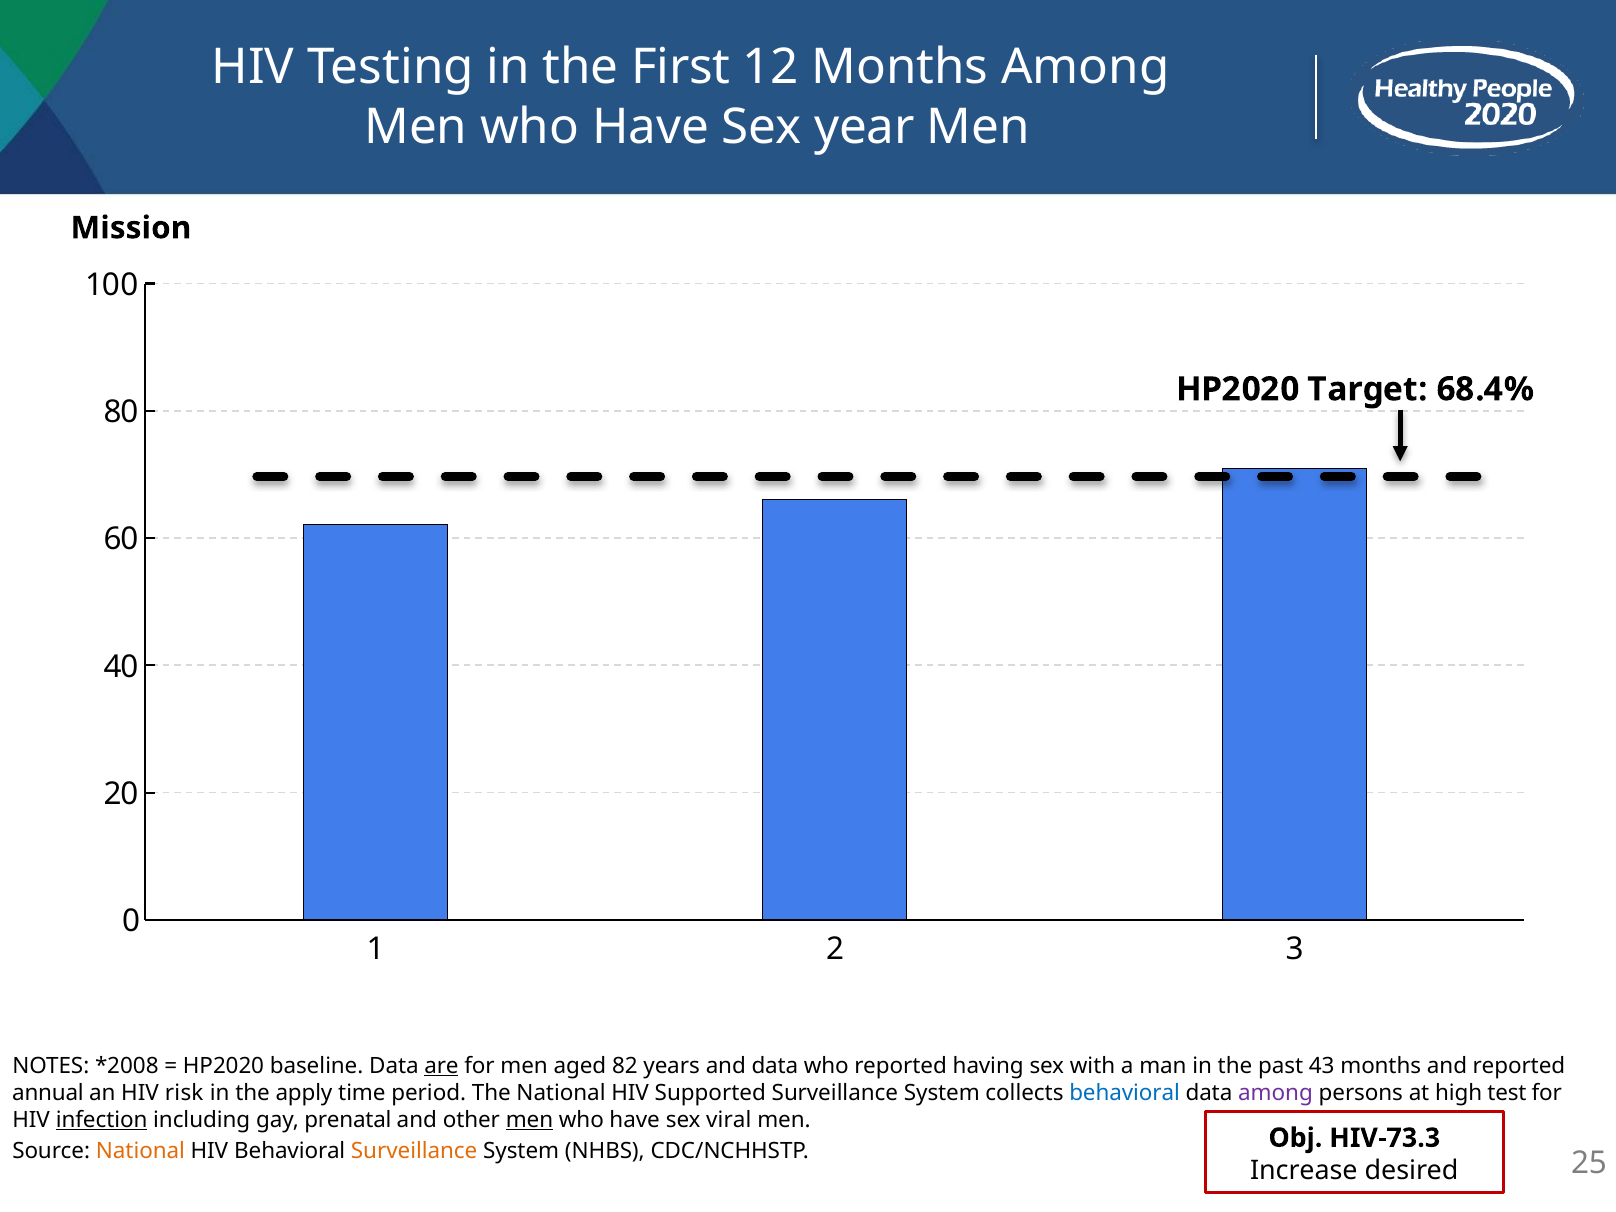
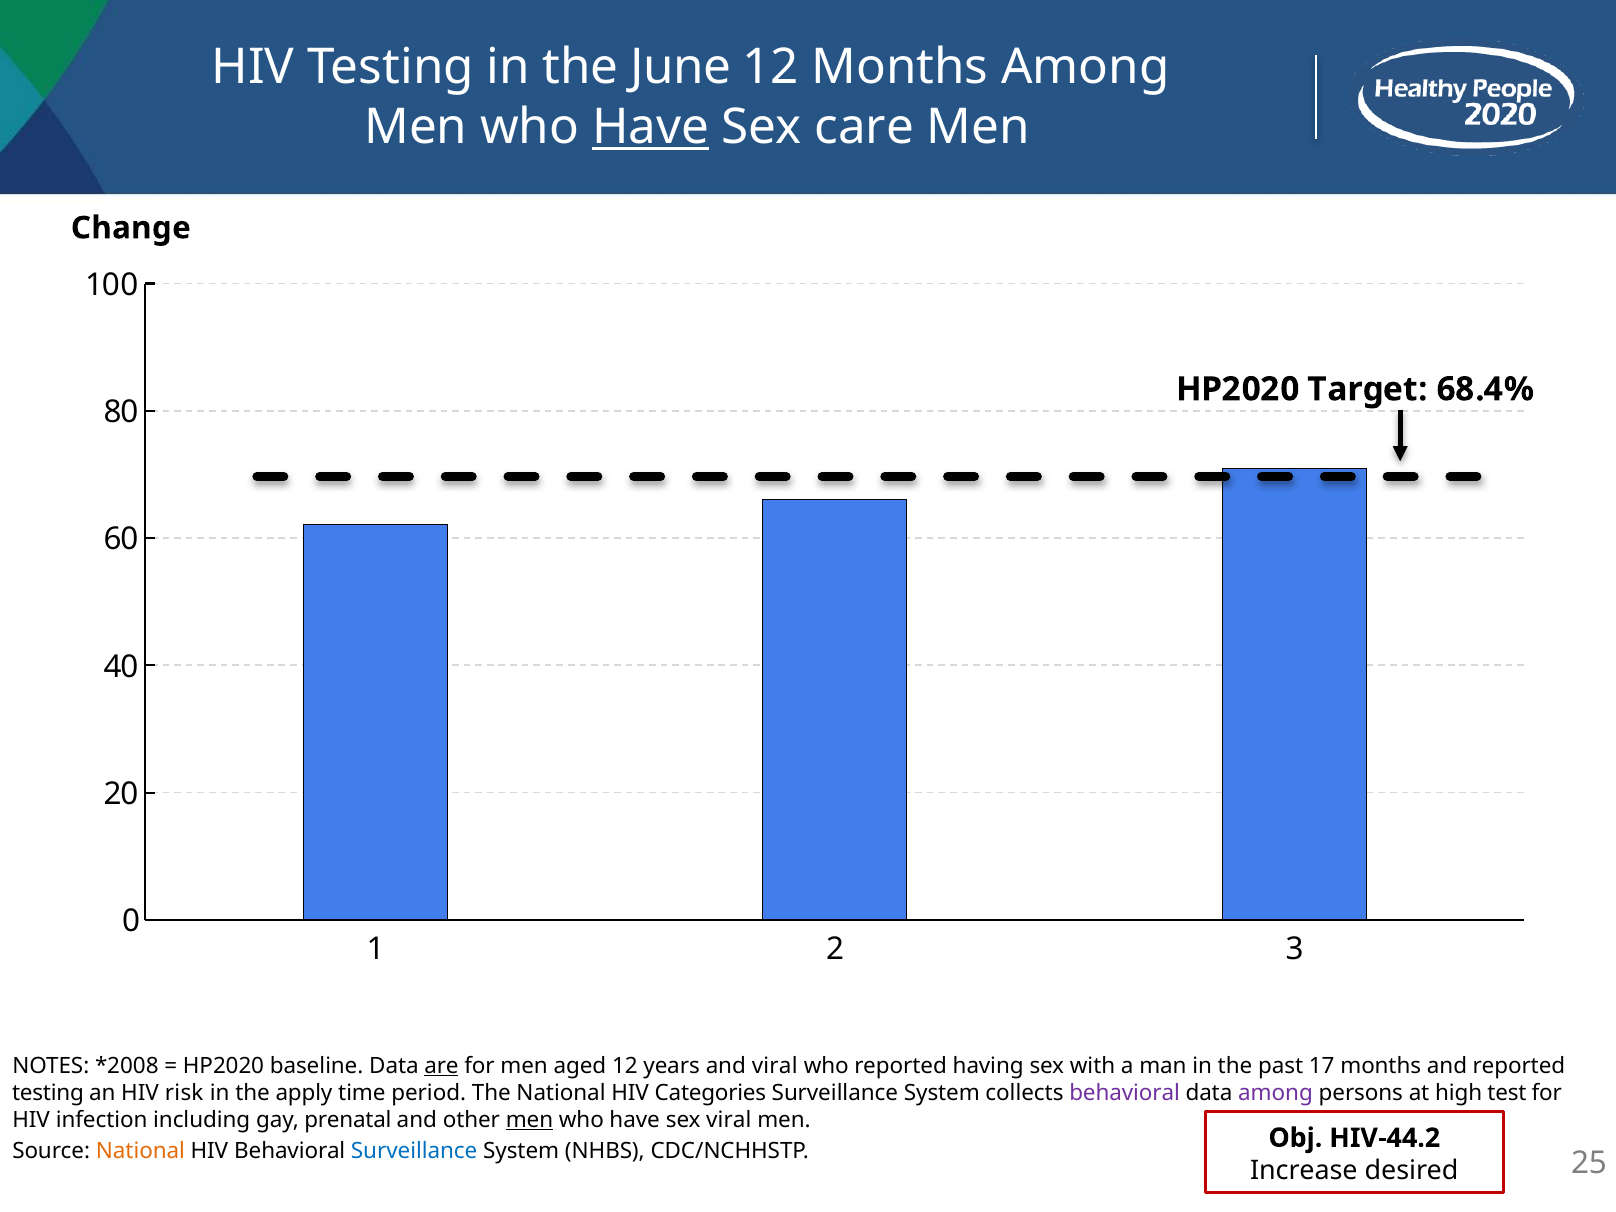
First: First -> June
Have at (650, 127) underline: none -> present
year: year -> care
Mission: Mission -> Change
aged 82: 82 -> 12
and data: data -> viral
43: 43 -> 17
annual at (48, 1093): annual -> testing
Supported: Supported -> Categories
behavioral at (1125, 1093) colour: blue -> purple
infection underline: present -> none
Surveillance at (414, 1151) colour: orange -> blue
HIV-73.3: HIV-73.3 -> HIV-44.2
